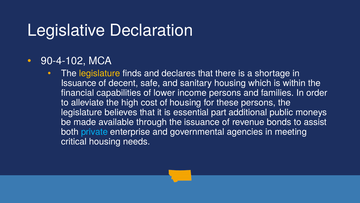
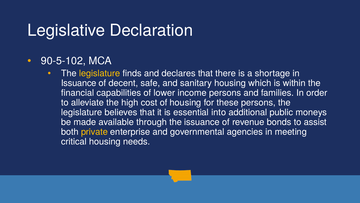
90-4-102: 90-4-102 -> 90-5-102
part: part -> into
private colour: light blue -> yellow
